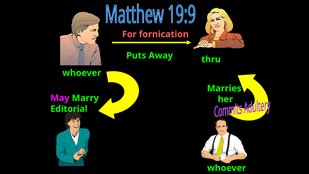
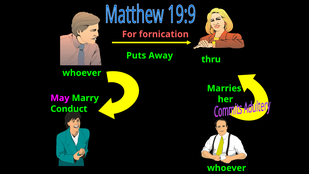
Editorial: Editorial -> Conduct
